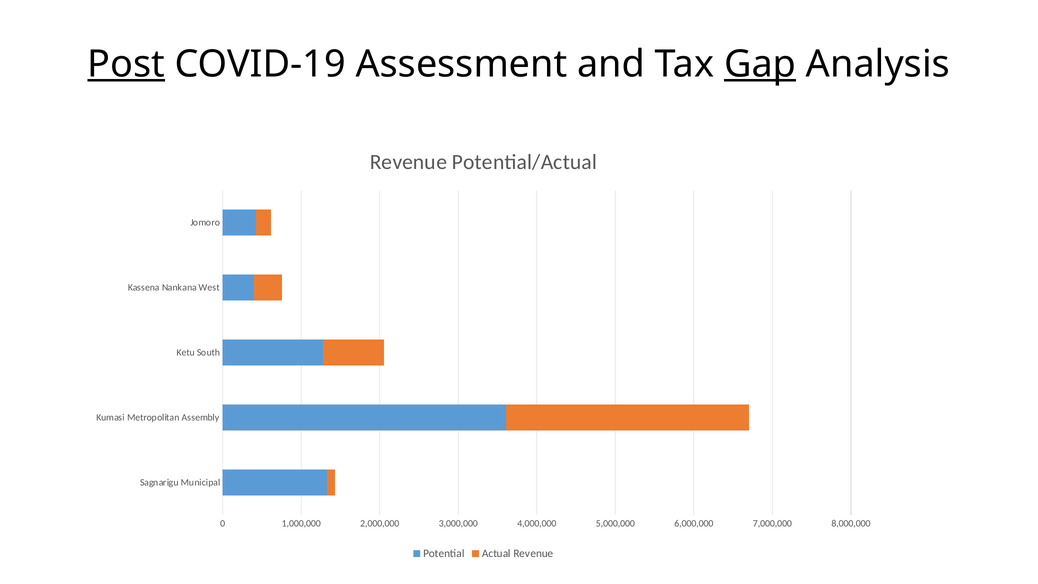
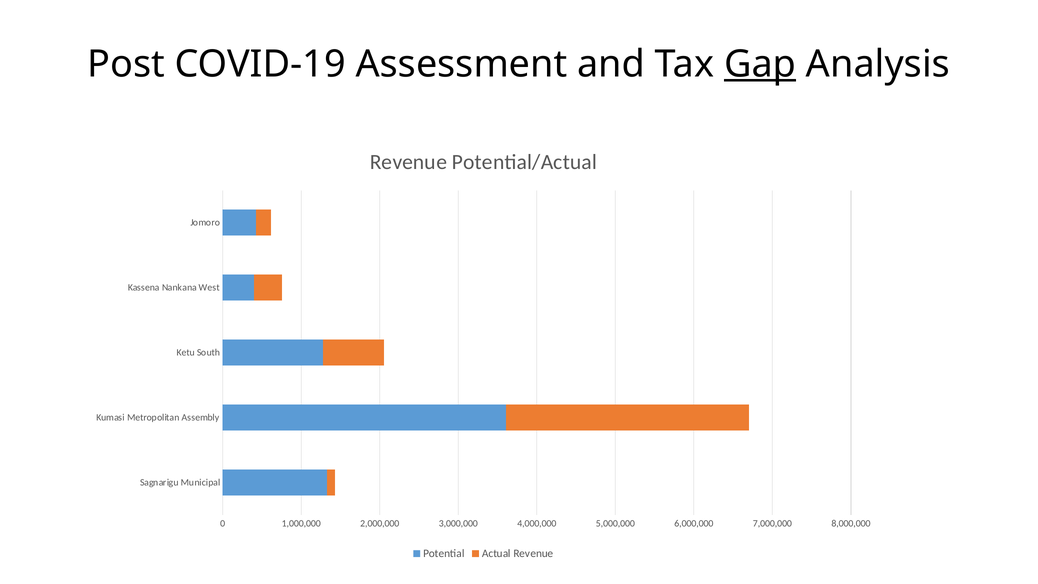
Post underline: present -> none
